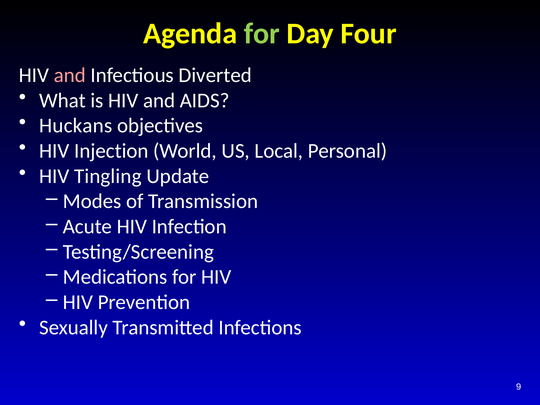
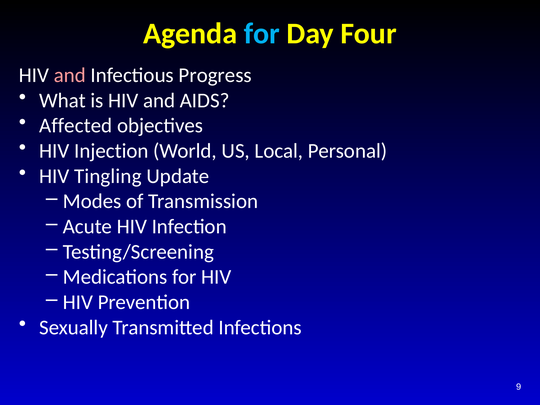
for at (262, 34) colour: light green -> light blue
Diverted: Diverted -> Progress
Huckans: Huckans -> Affected
